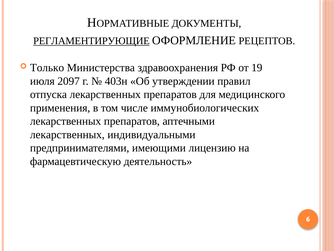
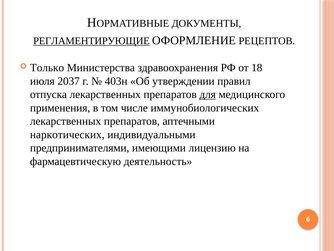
19: 19 -> 18
2097: 2097 -> 2037
для underline: none -> present
лекарственных at (67, 134): лекарственных -> наркотических
